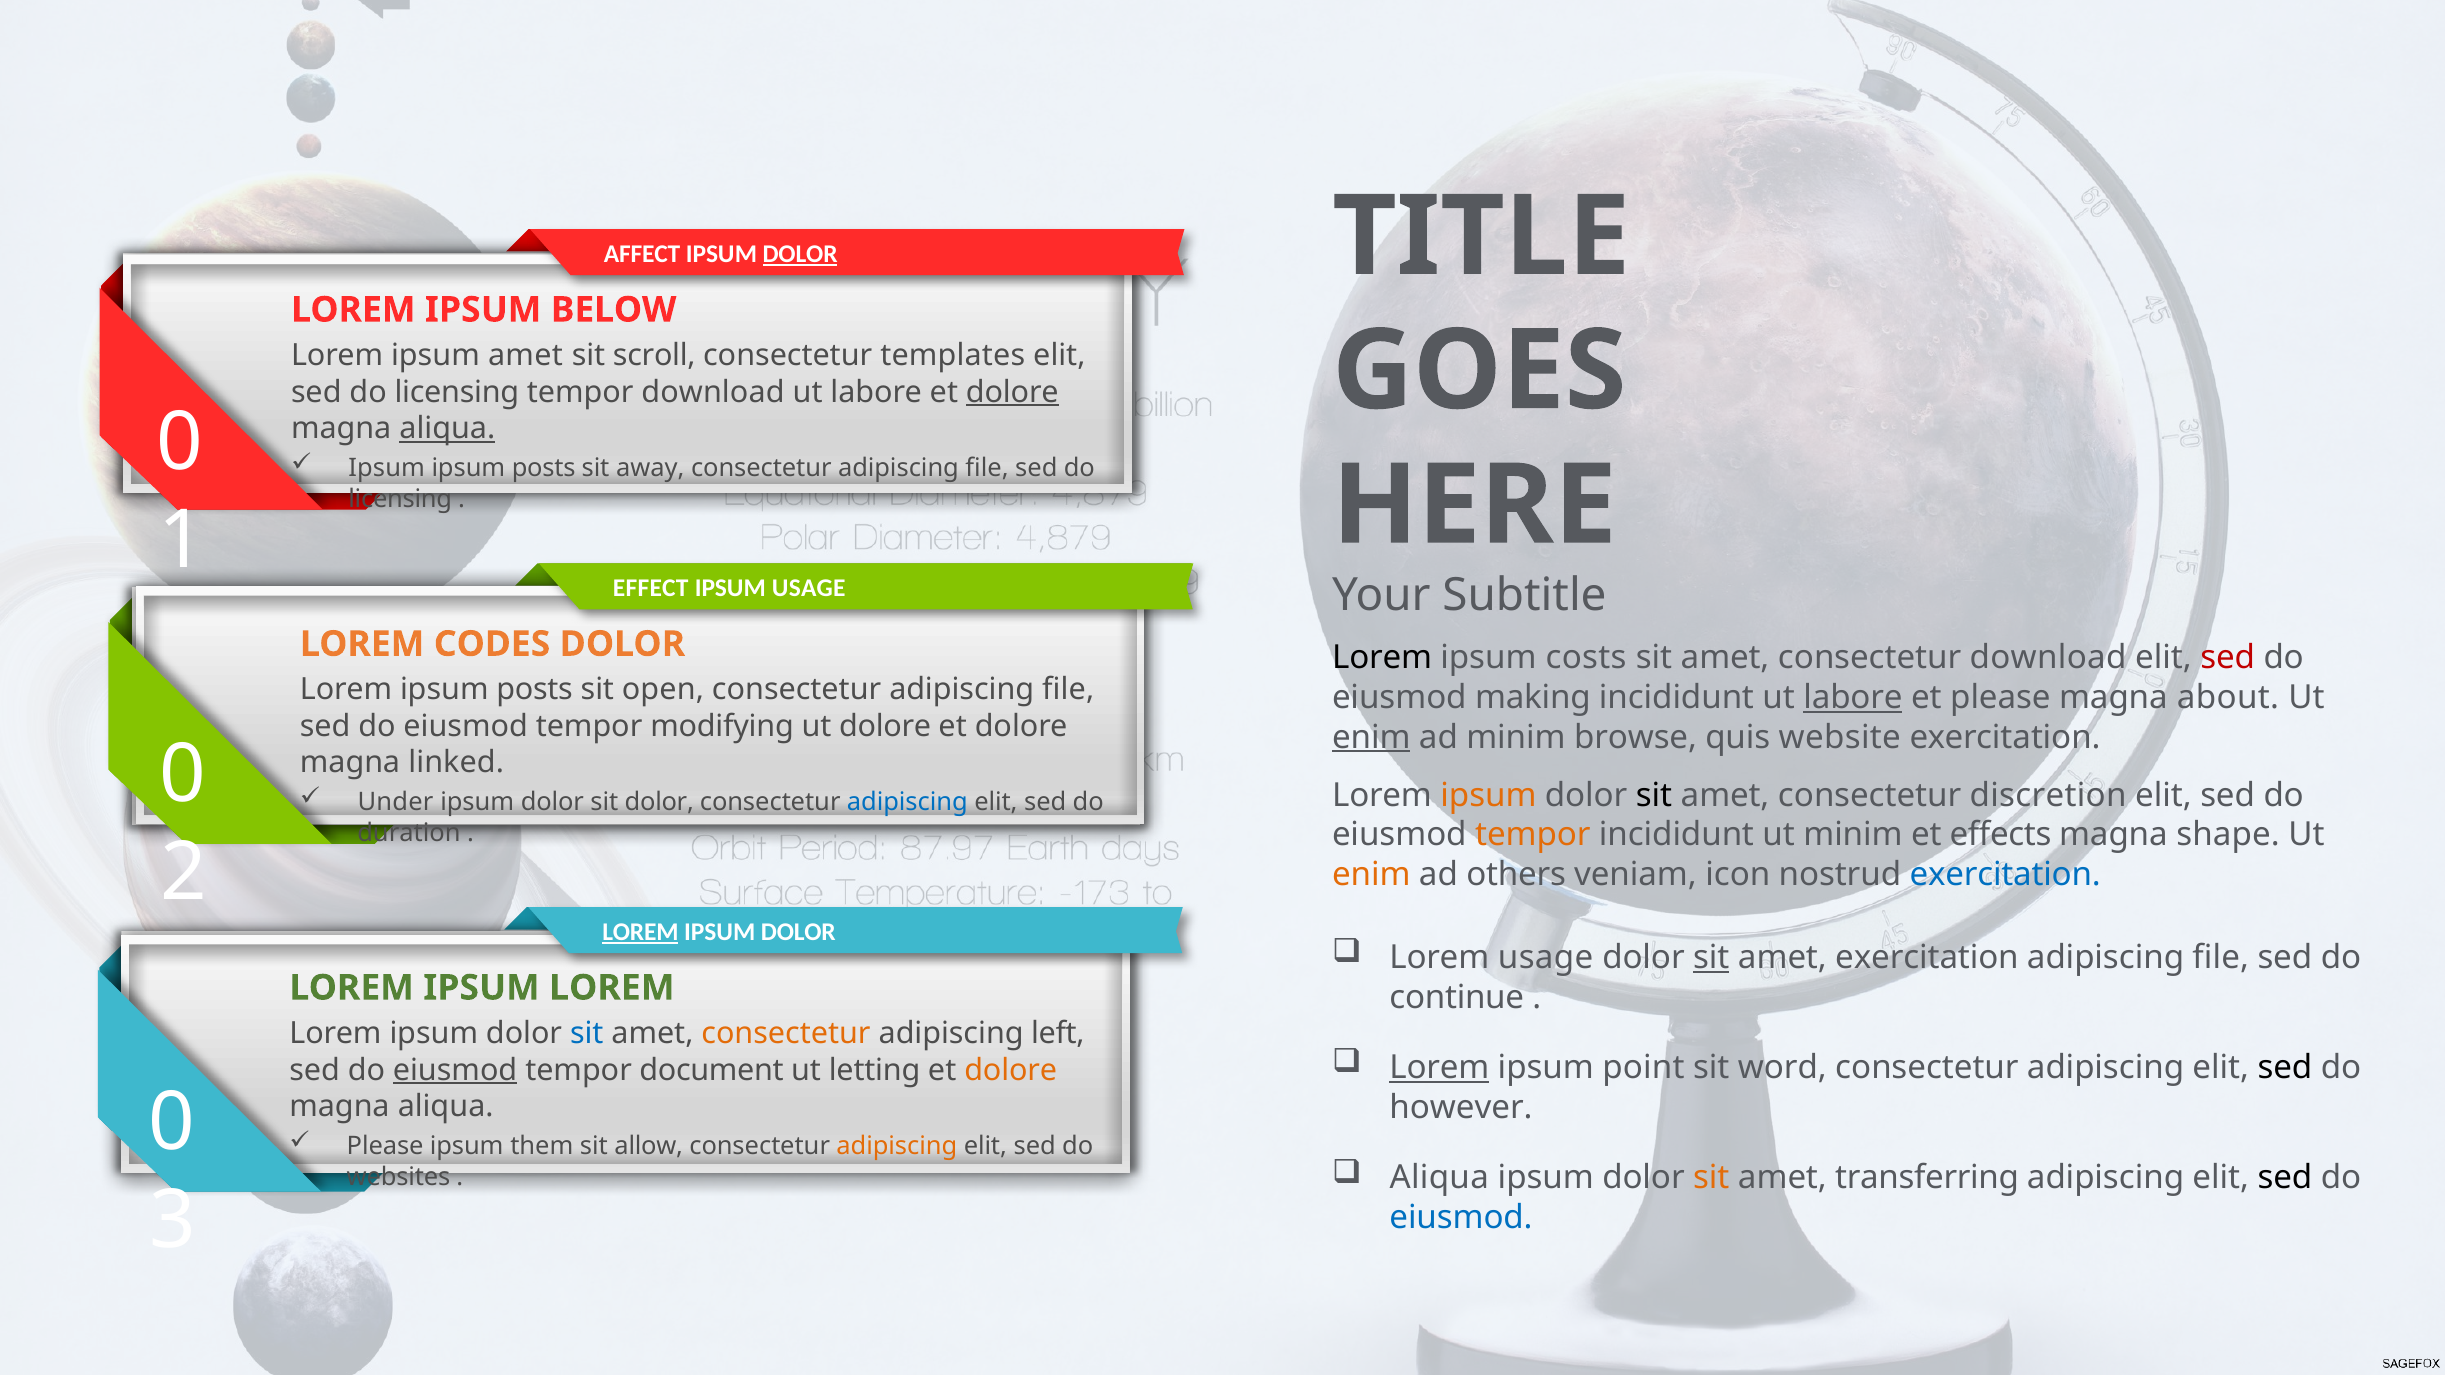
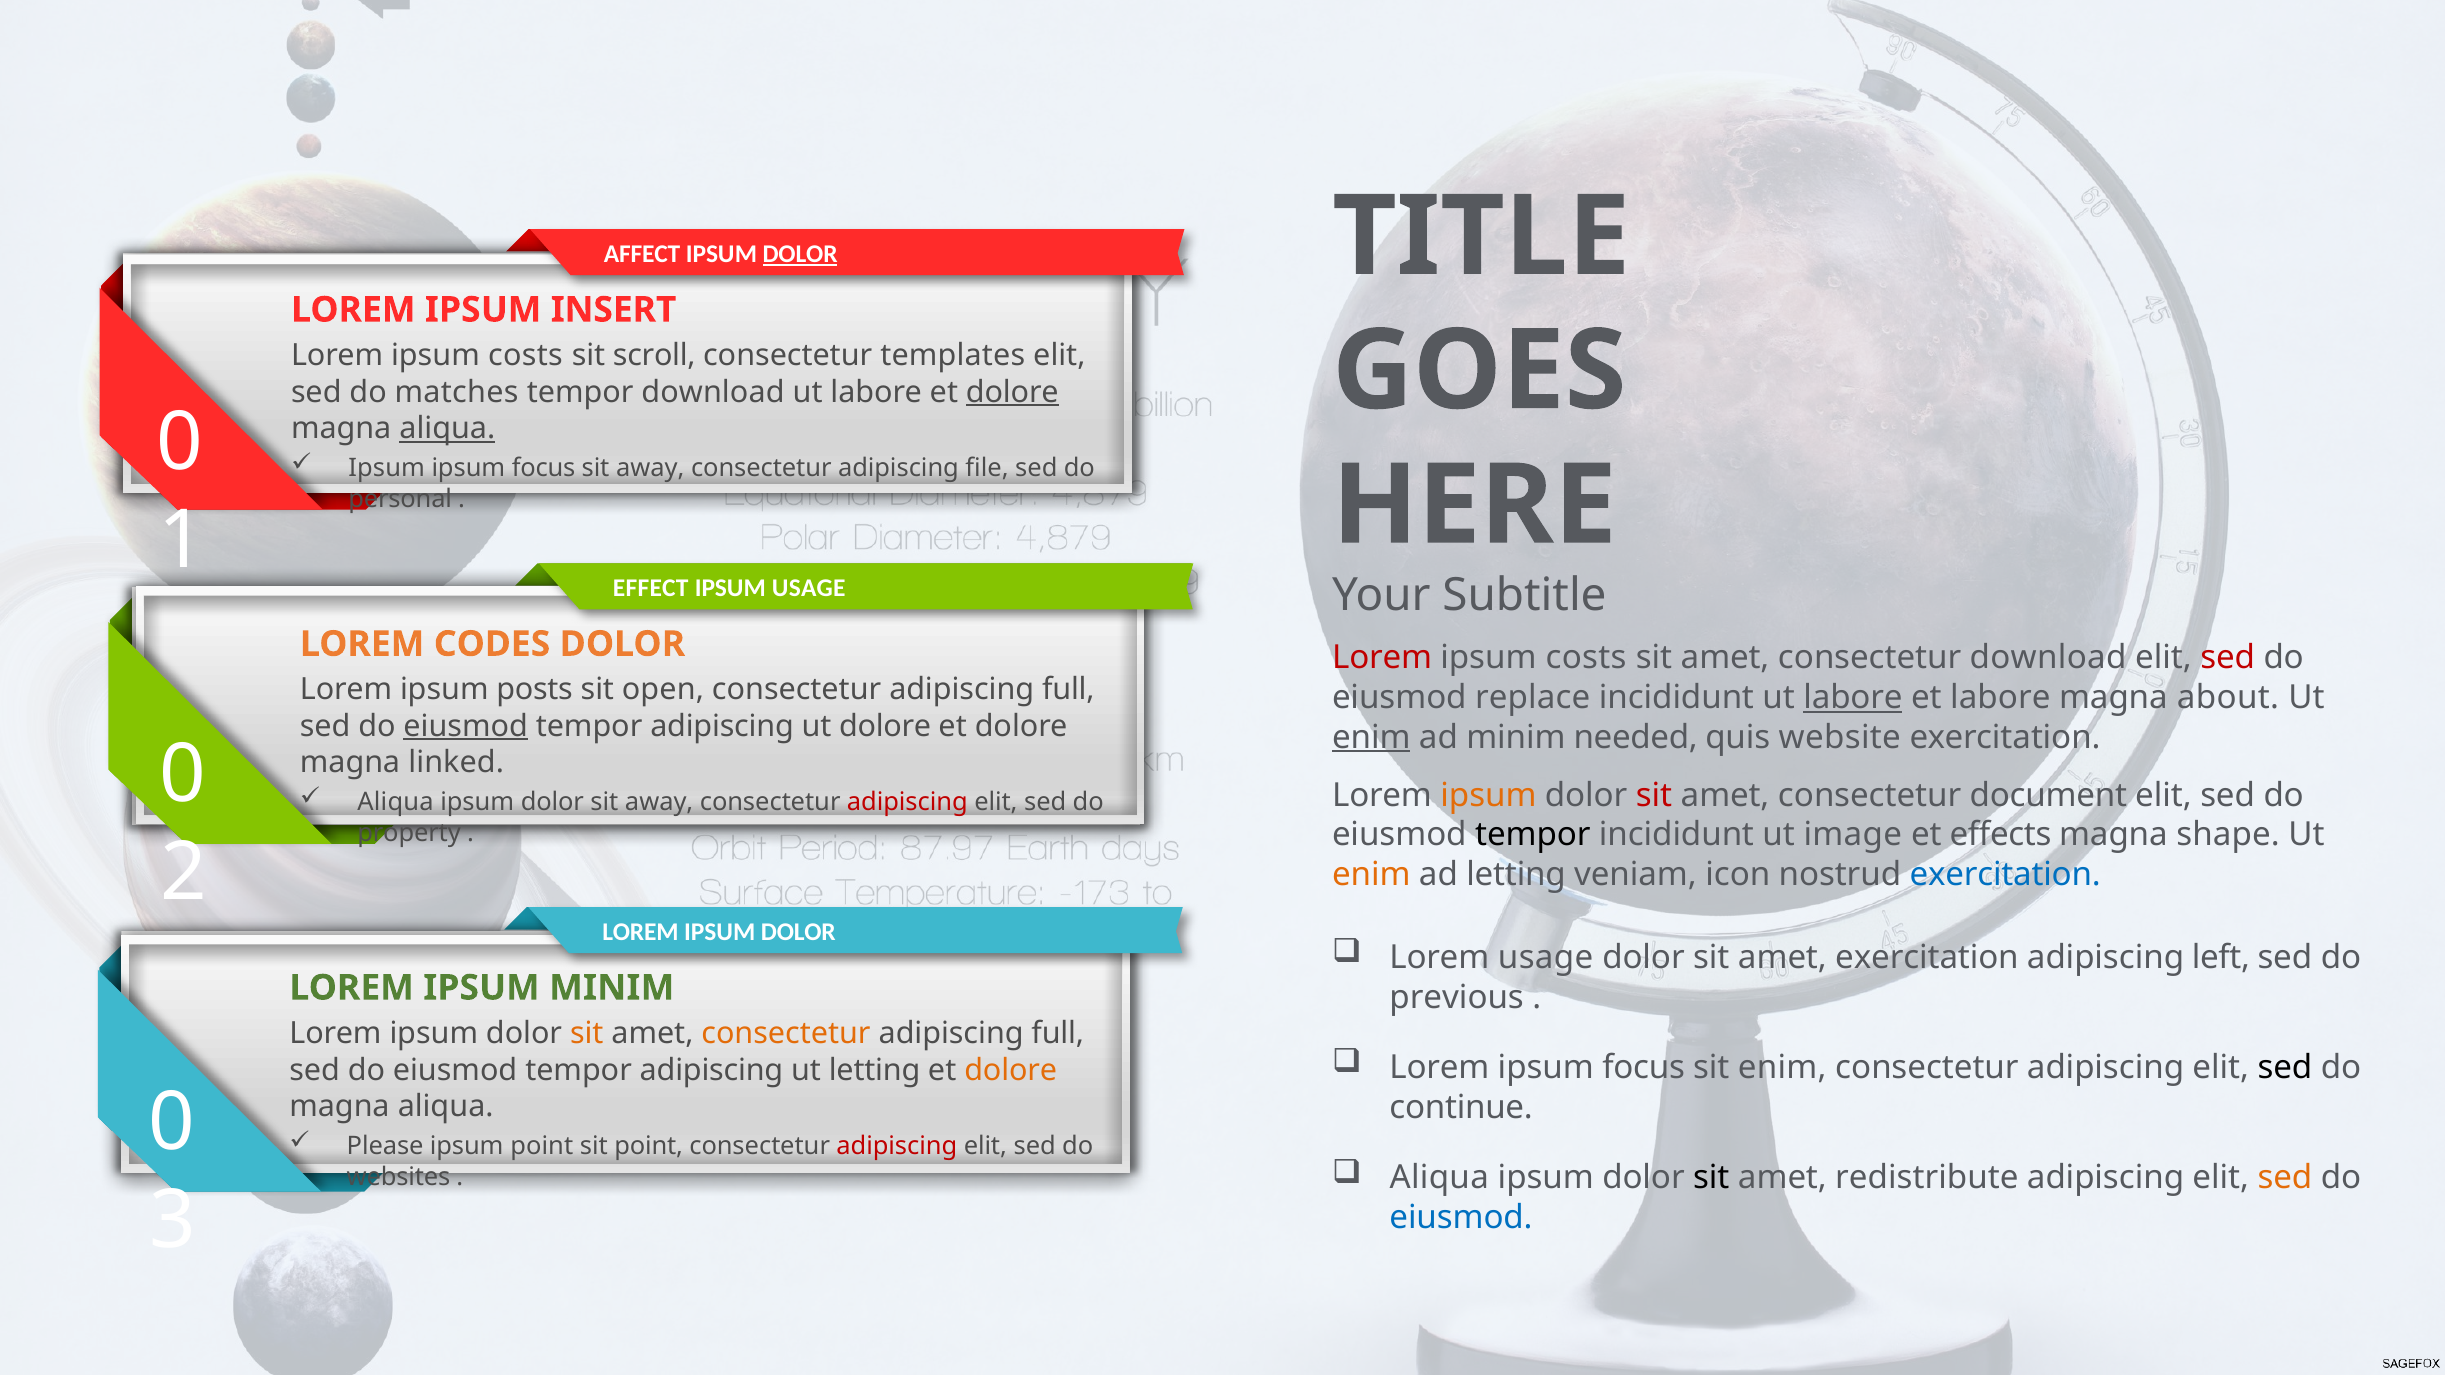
BELOW: BELOW -> INSERT
amet at (525, 355): amet -> costs
licensing at (457, 392): licensing -> matches
posts at (544, 468): posts -> focus
licensing at (400, 499): licensing -> personal
Lorem at (1382, 658) colour: black -> red
file at (1068, 690): file -> full
making: making -> replace
et please: please -> labore
eiusmod at (466, 726) underline: none -> present
modifying at (722, 726): modifying -> adipiscing
browse: browse -> needed
sit at (1654, 795) colour: black -> red
discretion: discretion -> document
Under at (396, 802): Under -> Aliqua
dolor sit dolor: dolor -> away
adipiscing at (907, 802) colour: blue -> red
tempor at (1533, 835) colour: orange -> black
ut minim: minim -> image
duration: duration -> property
ad others: others -> letting
LOREM at (640, 932) underline: present -> none
sit at (1711, 958) underline: present -> none
file at (2221, 958): file -> left
IPSUM LOREM: LOREM -> MINIM
continue: continue -> previous
sit at (587, 1033) colour: blue -> orange
left at (1058, 1033): left -> full
Lorem at (1439, 1068) underline: present -> none
point at (1643, 1068): point -> focus
sit word: word -> enim
eiusmod at (455, 1070) underline: present -> none
document at (712, 1070): document -> adipiscing
however: however -> continue
ipsum them: them -> point
sit allow: allow -> point
adipiscing at (897, 1146) colour: orange -> red
sit at (1711, 1178) colour: orange -> black
transferring: transferring -> redistribute
sed at (2285, 1178) colour: black -> orange
